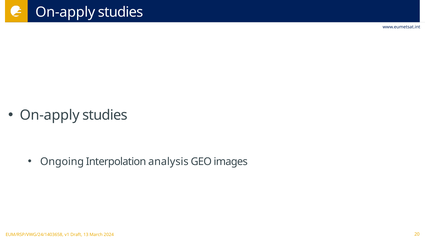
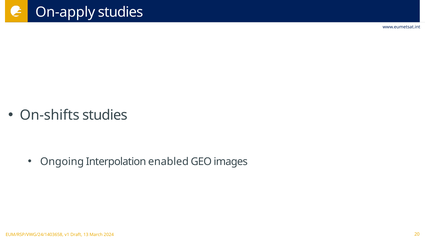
On-apply at (50, 115): On-apply -> On-shifts
analysis: analysis -> enabled
